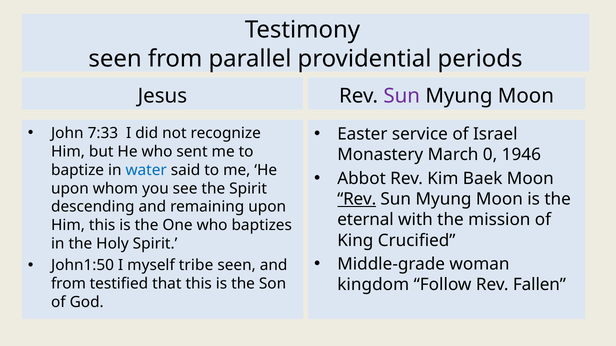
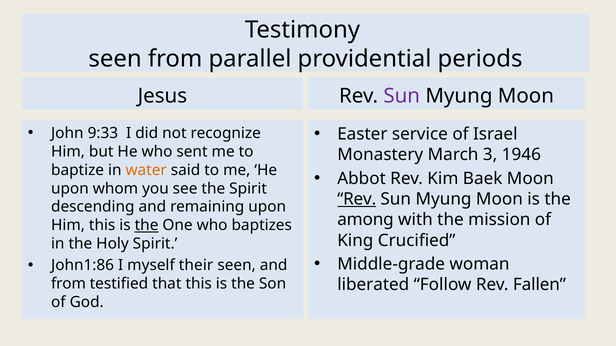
7:33: 7:33 -> 9:33
0: 0 -> 3
water colour: blue -> orange
eternal: eternal -> among
the at (147, 226) underline: none -> present
John1:50: John1:50 -> John1:86
tribe: tribe -> their
kingdom: kingdom -> liberated
